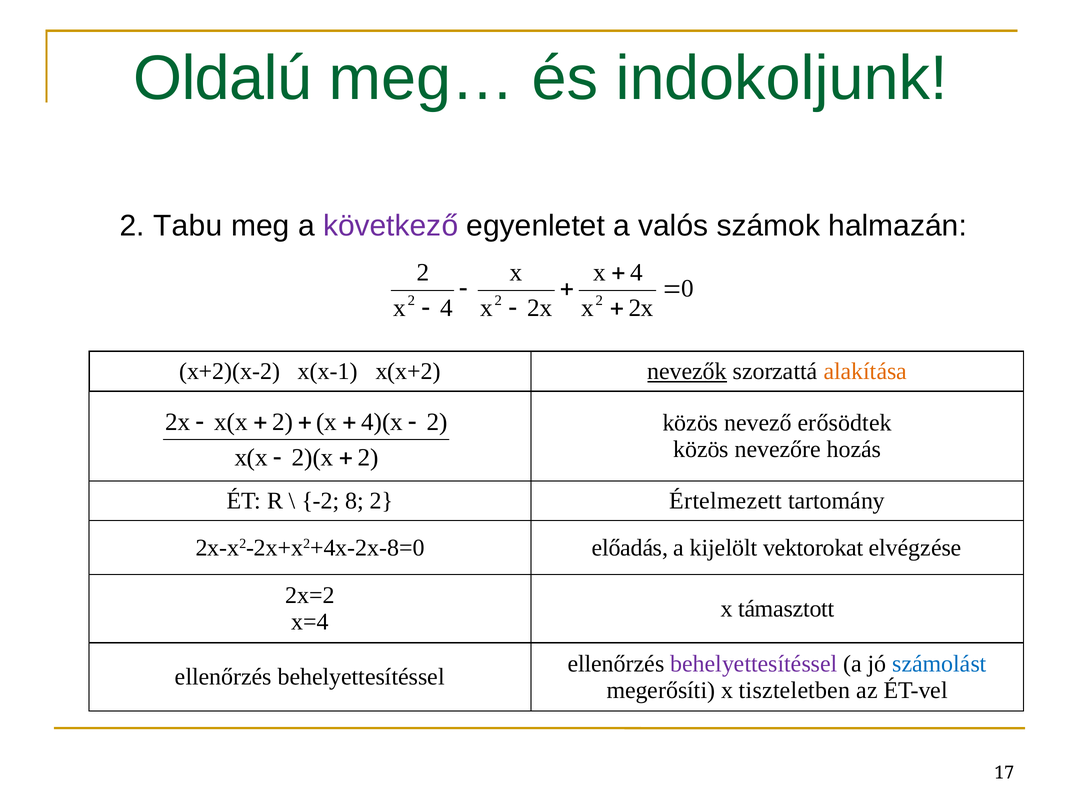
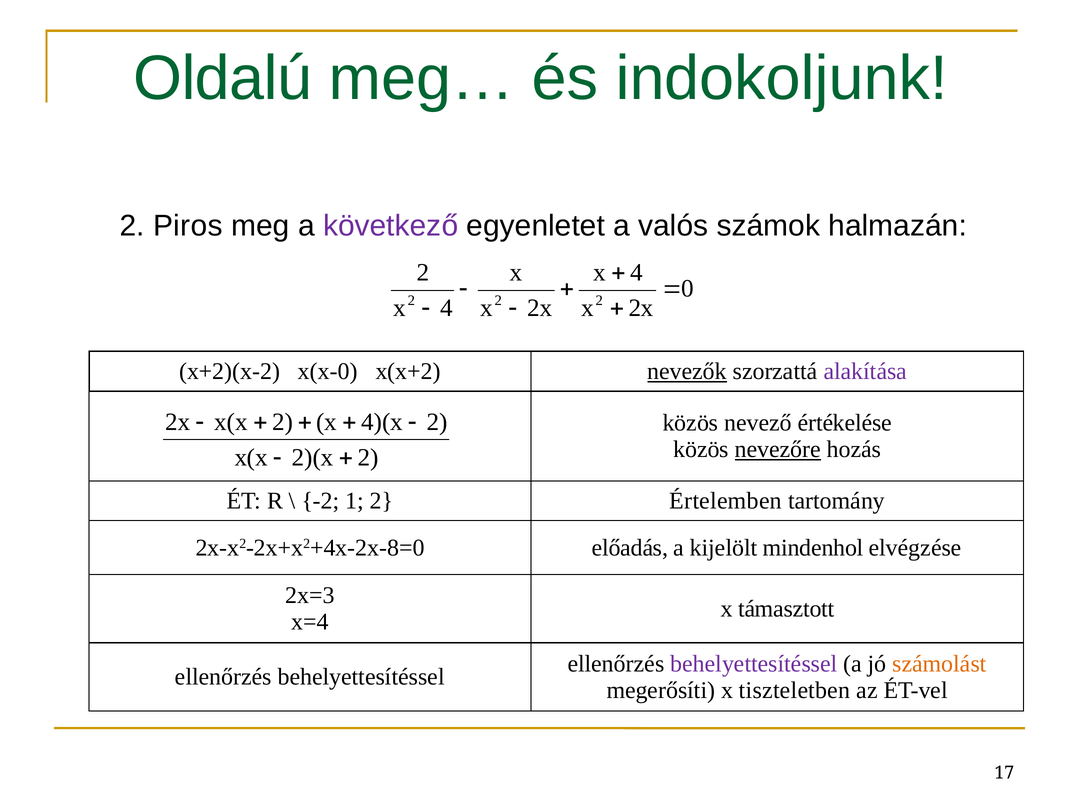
Tabu: Tabu -> Piros
x(x-1: x(x-1 -> x(x-0
alakítása colour: orange -> purple
erősödtek: erősödtek -> értékelése
nevezőre underline: none -> present
8: 8 -> 1
Értelmezett: Értelmezett -> Értelemben
vektorokat: vektorokat -> mindenhol
2x=2: 2x=2 -> 2x=3
számolást colour: blue -> orange
